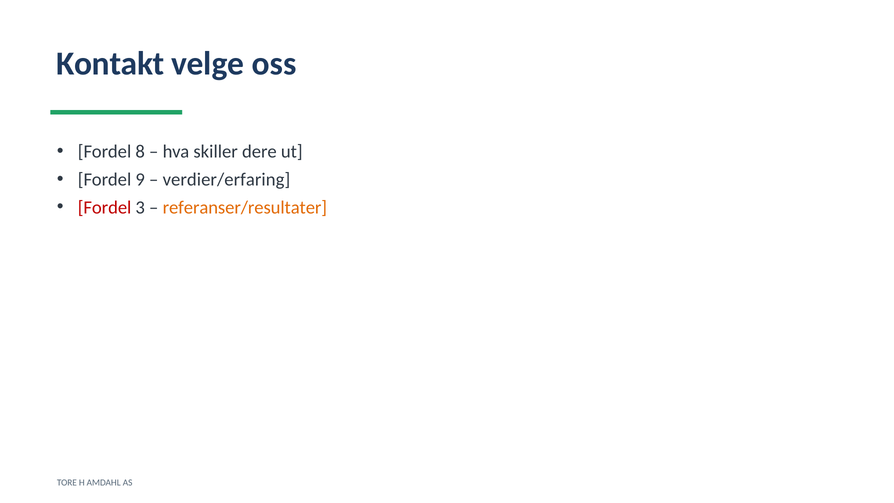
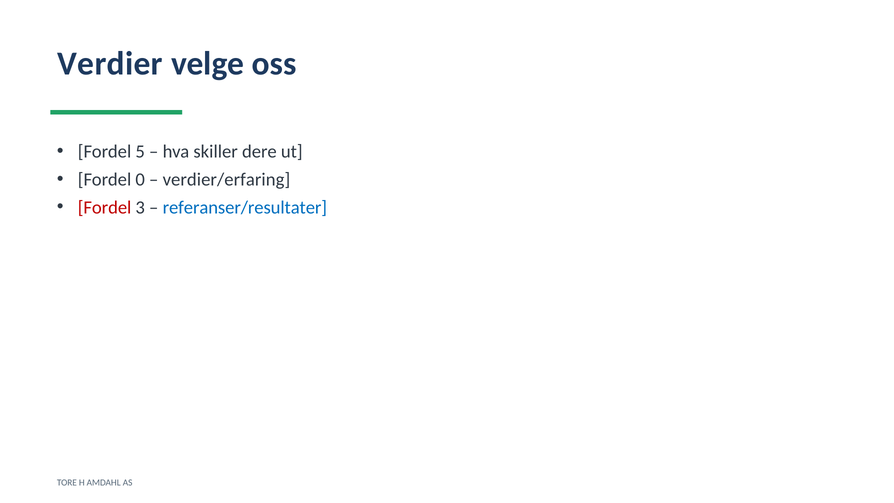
Kontakt: Kontakt -> Verdier
8: 8 -> 5
9: 9 -> 0
referanser/resultater colour: orange -> blue
